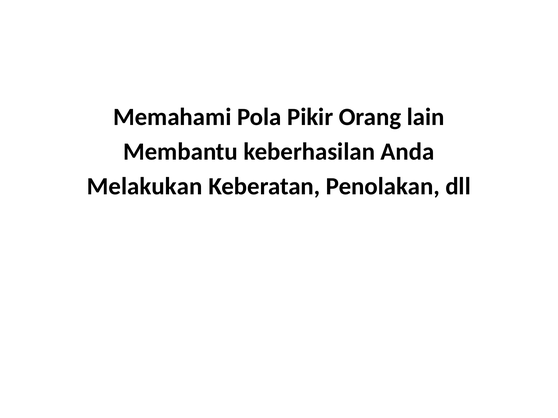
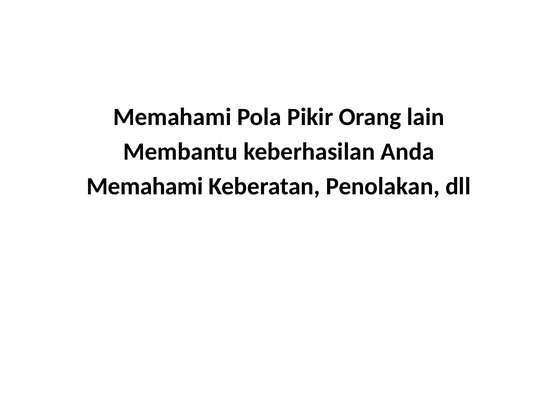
Melakukan at (145, 187): Melakukan -> Memahami
